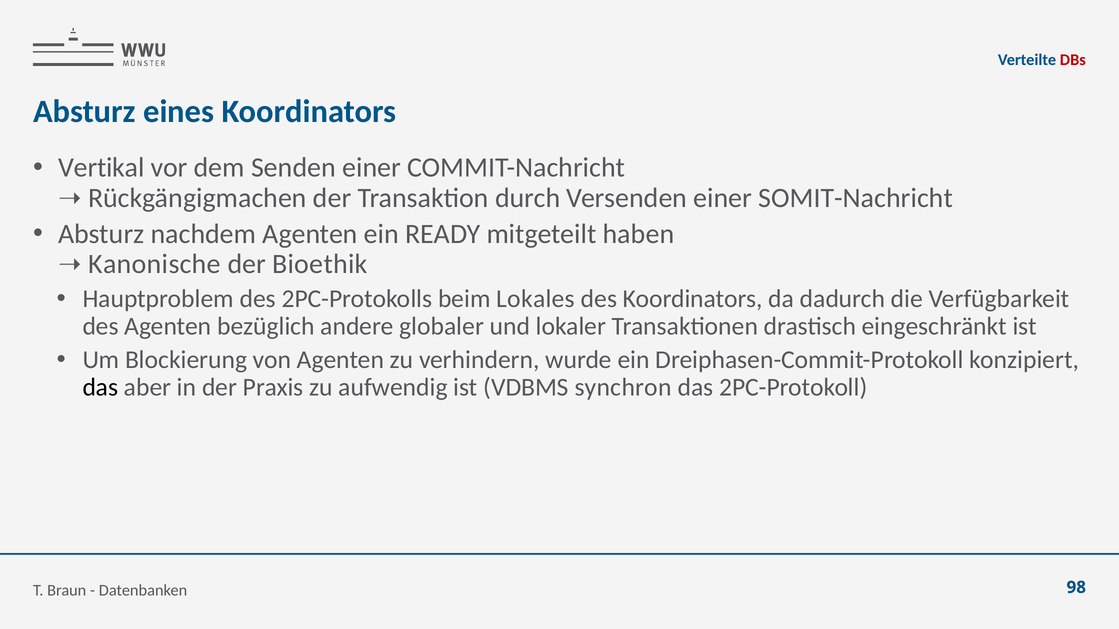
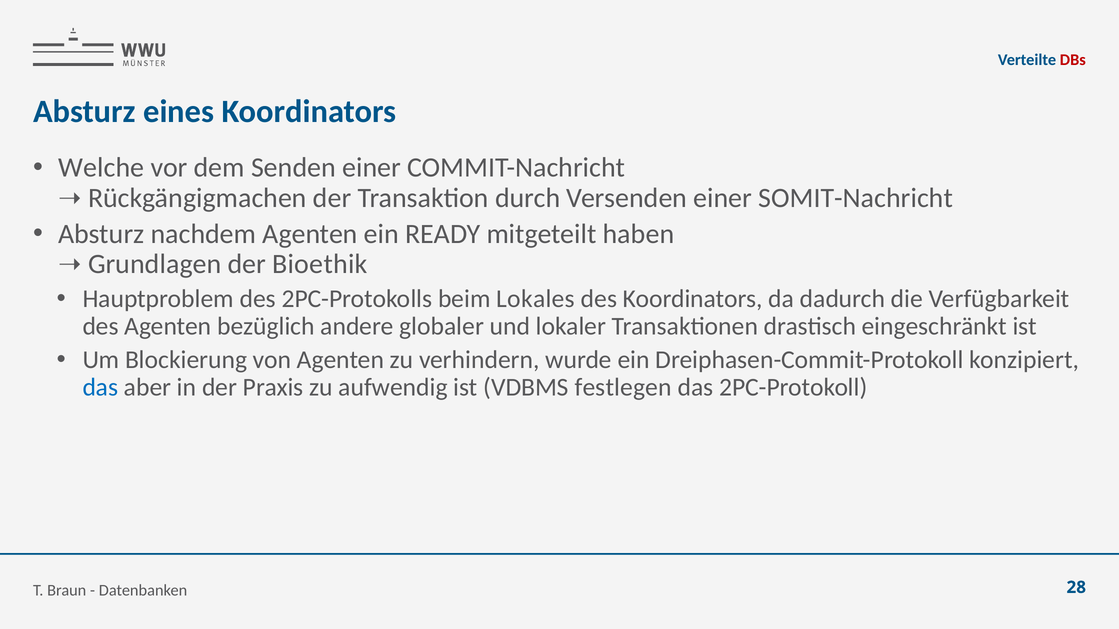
Vertikal: Vertikal -> Welche
Kanonische: Kanonische -> Grundlagen
das at (100, 388) colour: black -> blue
synchron: synchron -> festlegen
98: 98 -> 28
